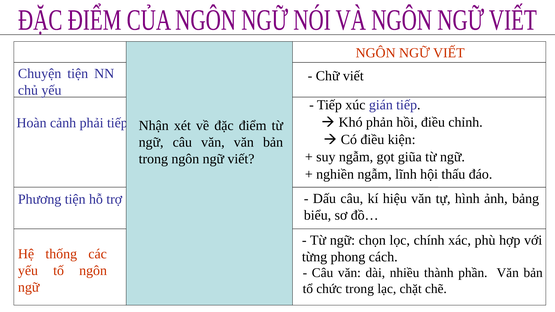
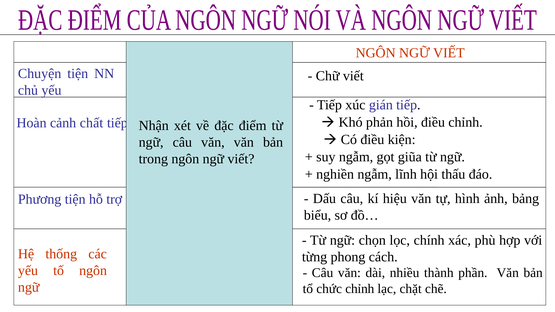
phải: phải -> chất
chức trong: trong -> chỉnh
